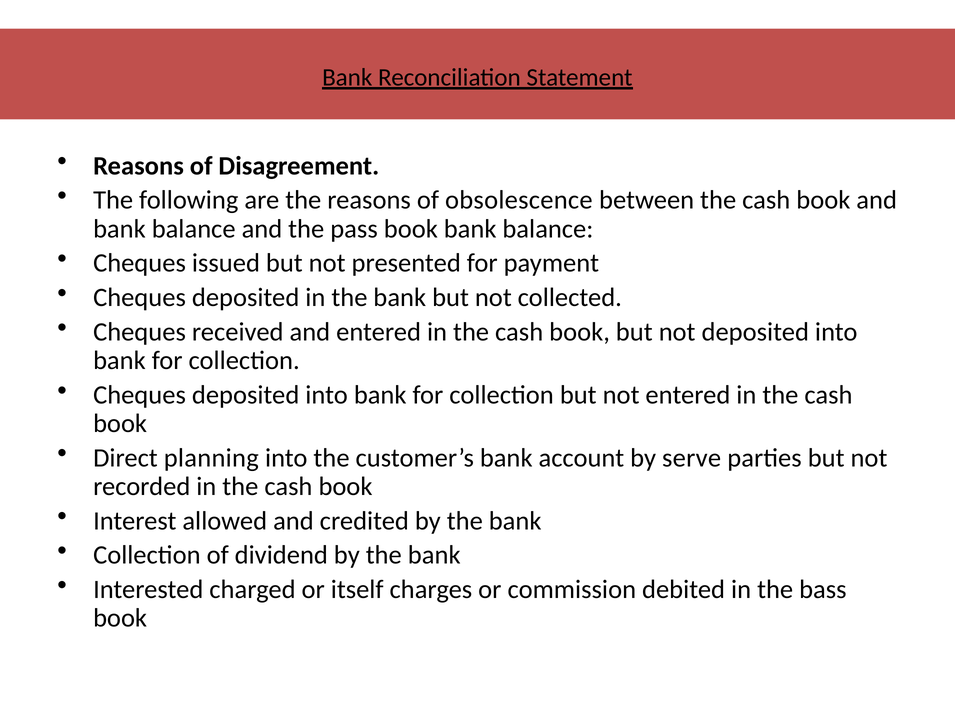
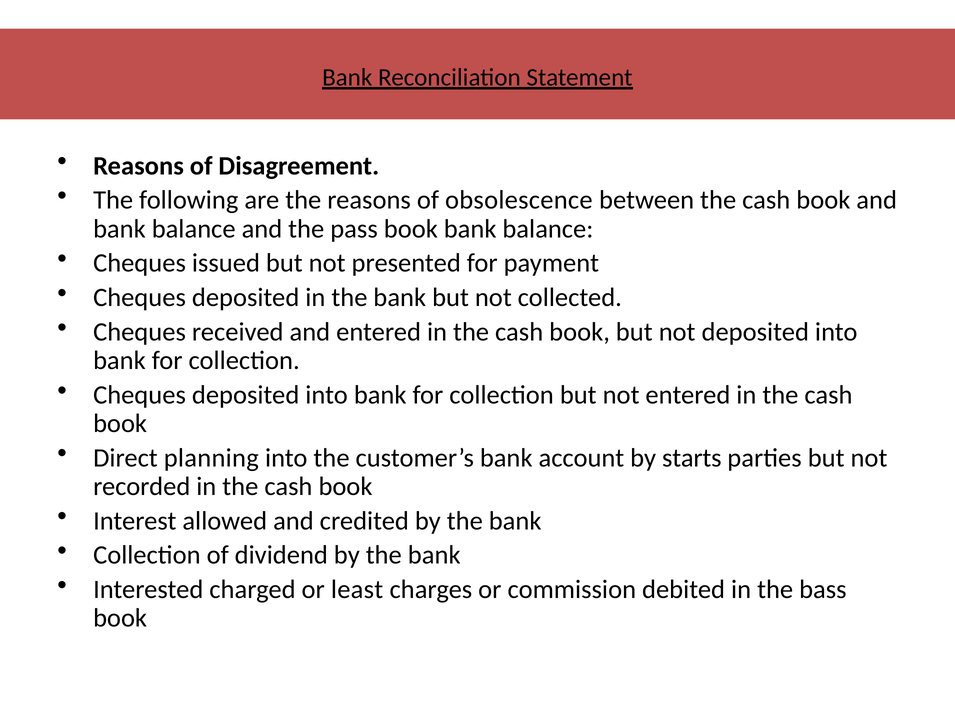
serve: serve -> starts
itself: itself -> least
